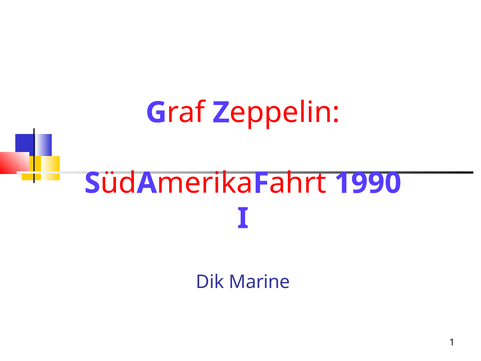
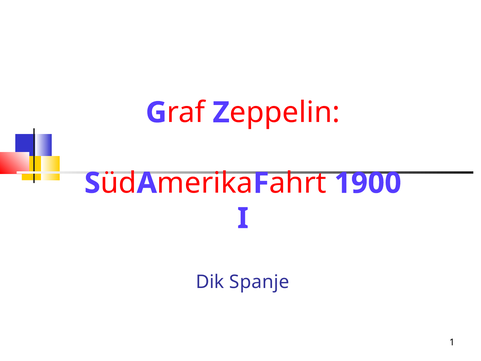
1990: 1990 -> 1900
Marine: Marine -> Spanje
